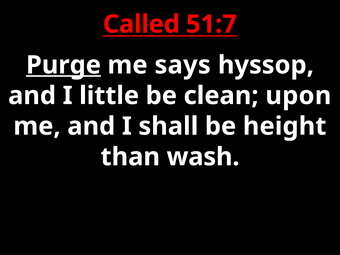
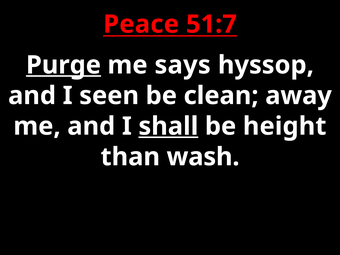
Called: Called -> Peace
little: little -> seen
upon: upon -> away
shall underline: none -> present
